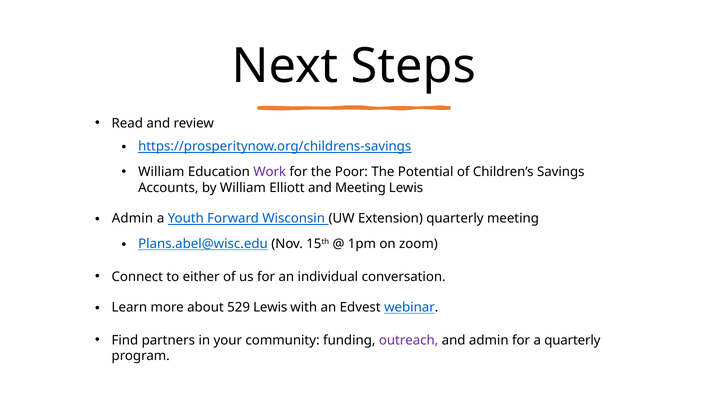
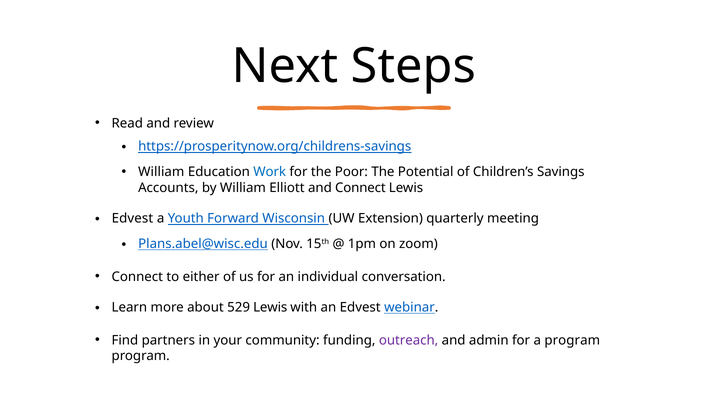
Work colour: purple -> blue
and Meeting: Meeting -> Connect
Admin at (132, 219): Admin -> Edvest
a quarterly: quarterly -> program
